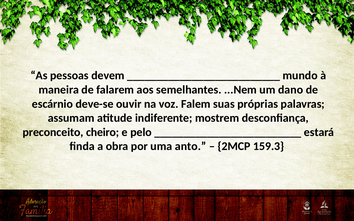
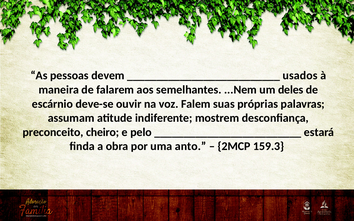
mundo: mundo -> usados
dano: dano -> deles
